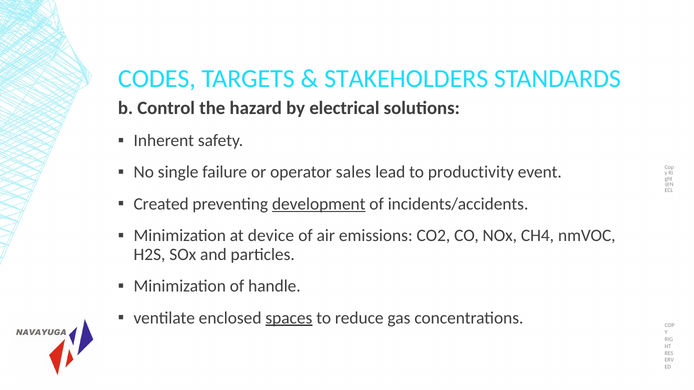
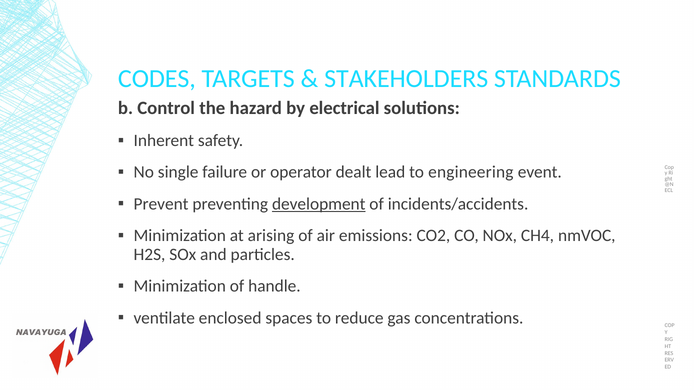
sales: sales -> dealt
productivity: productivity -> engineering
Created: Created -> Prevent
device: device -> arising
spaces underline: present -> none
